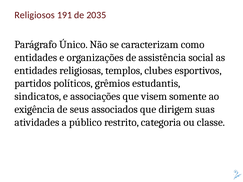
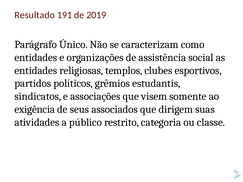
Religiosos: Religiosos -> Resultado
2035: 2035 -> 2019
